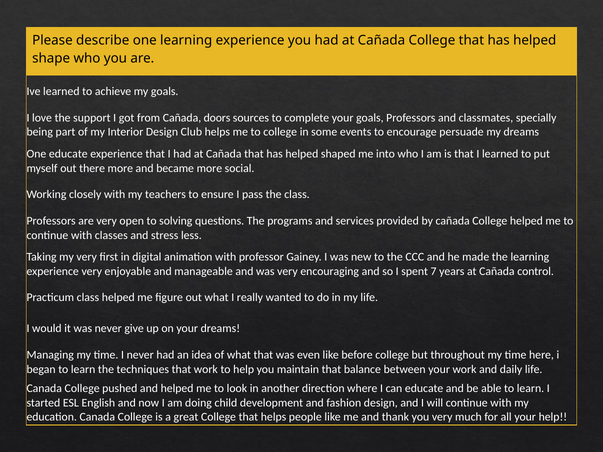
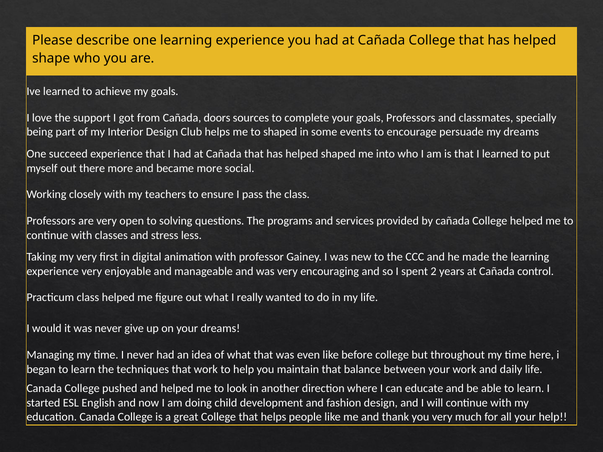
to college: college -> shaped
One educate: educate -> succeed
7: 7 -> 2
